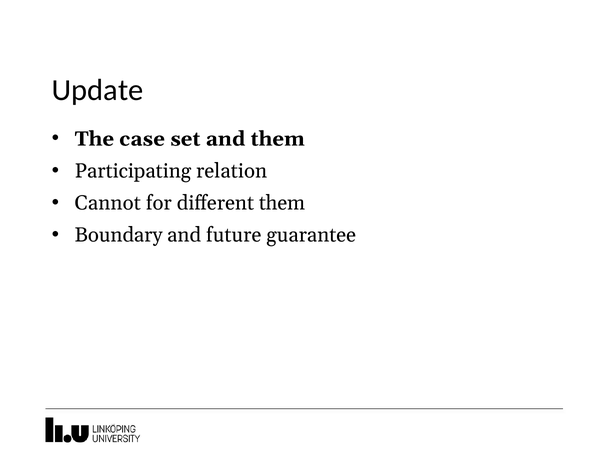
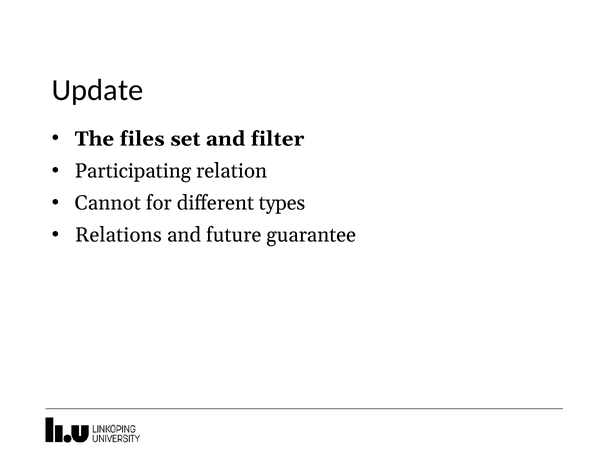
case: case -> files
and them: them -> filter
different them: them -> types
Boundary: Boundary -> Relations
